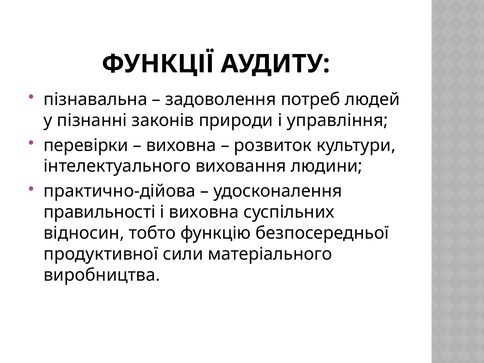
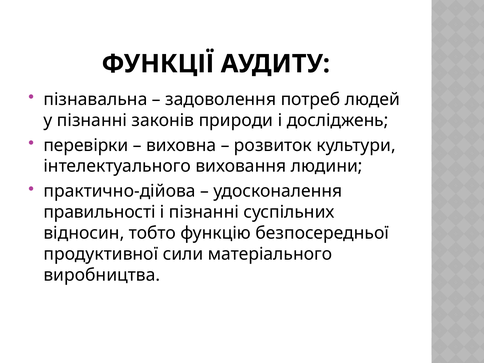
управління: управління -> досліджень
і виховна: виховна -> пізнанні
